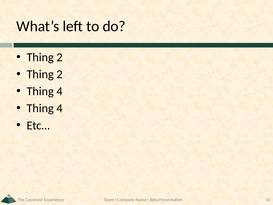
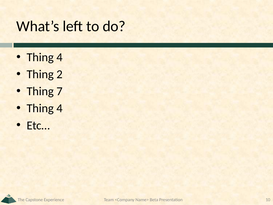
2 at (60, 57): 2 -> 4
4 at (60, 91): 4 -> 7
